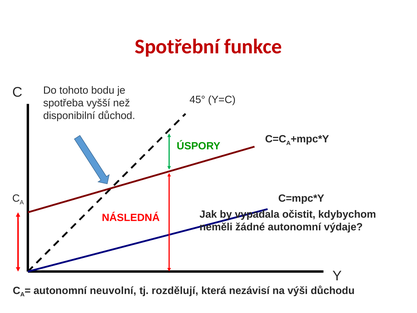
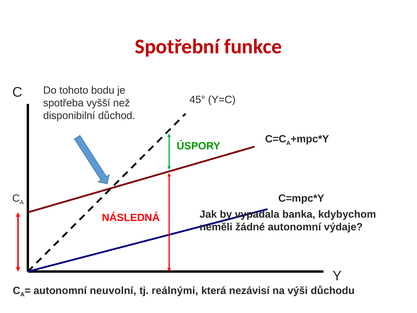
očistit: očistit -> banka
rozdělují: rozdělují -> reálnými
